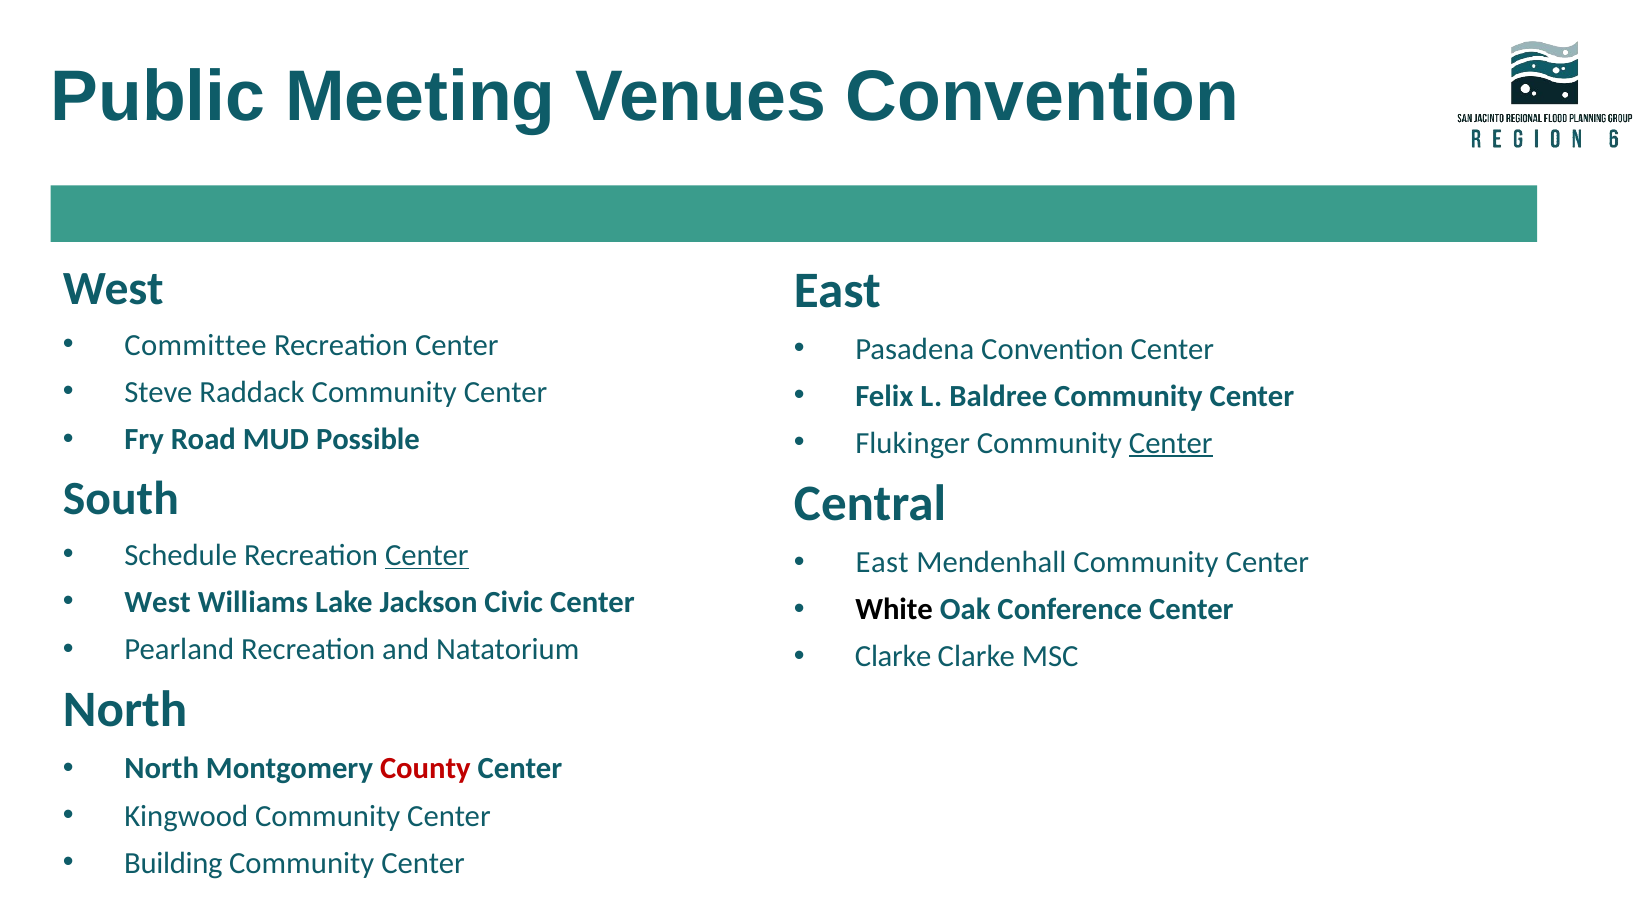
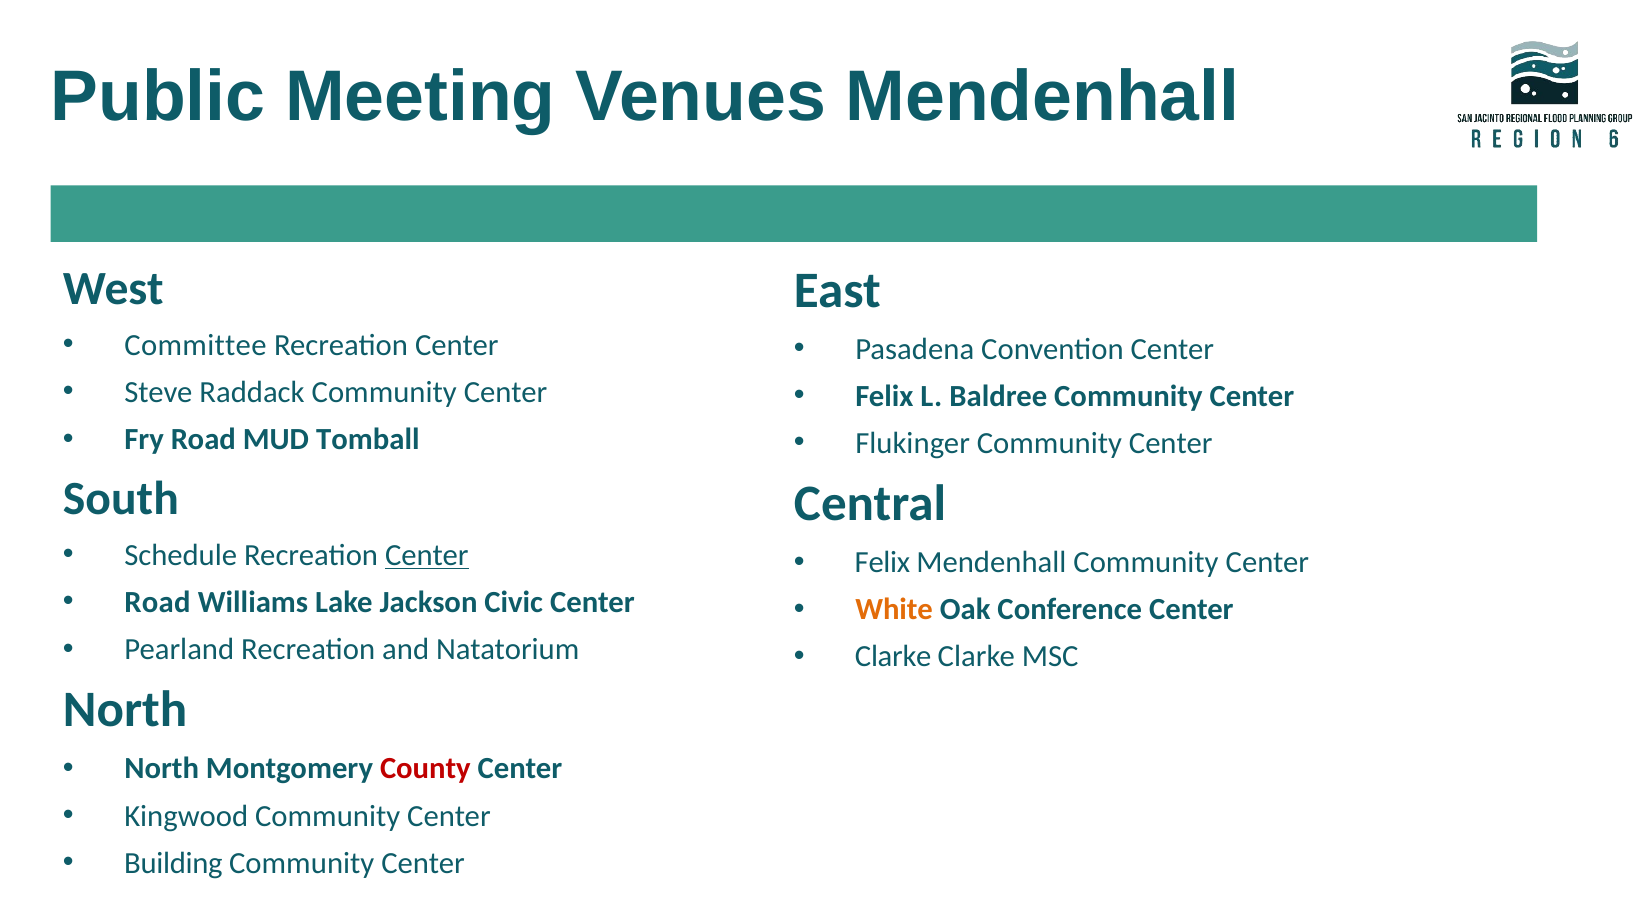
Venues Convention: Convention -> Mendenhall
Possible: Possible -> Tomball
Center at (1171, 443) underline: present -> none
East at (882, 563): East -> Felix
West at (158, 603): West -> Road
White colour: black -> orange
